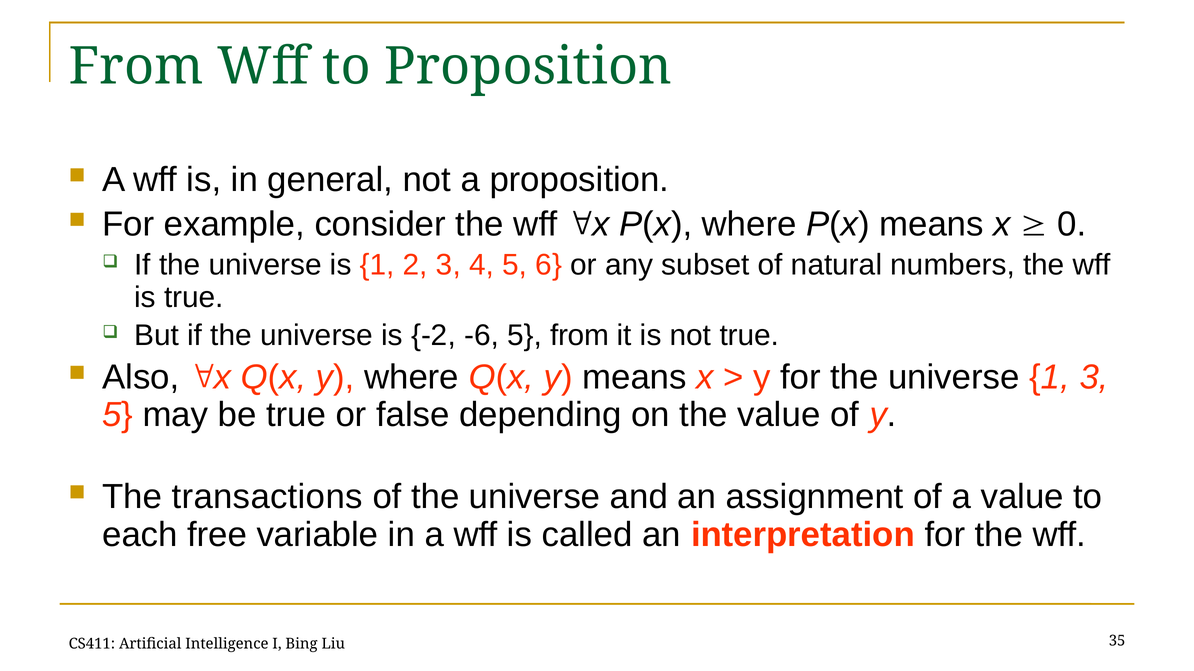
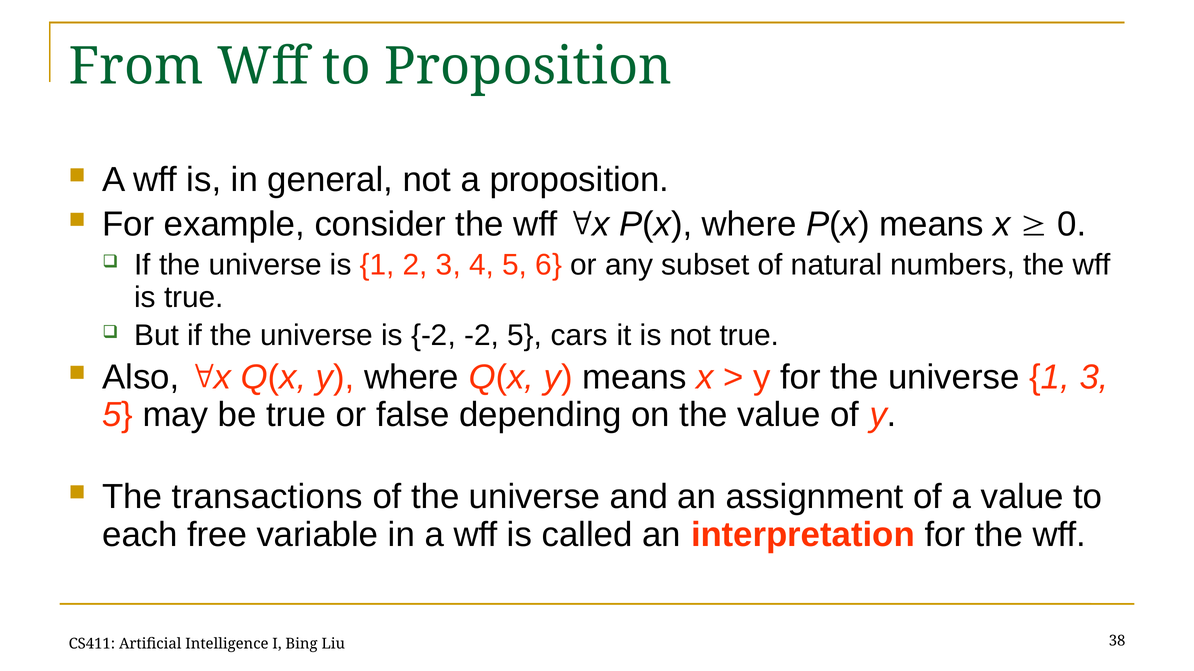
-2 -6: -6 -> -2
5 from: from -> cars
35: 35 -> 38
